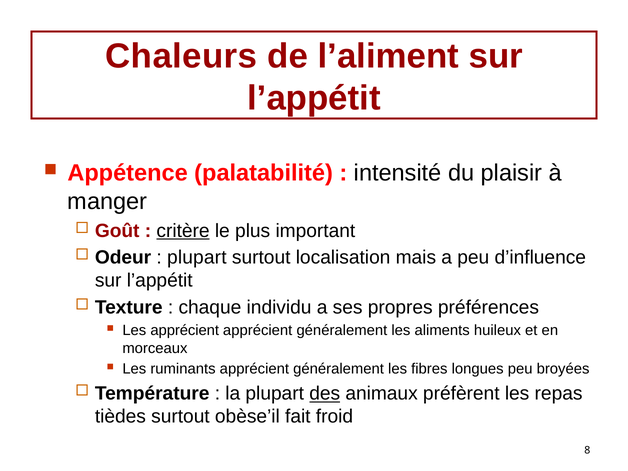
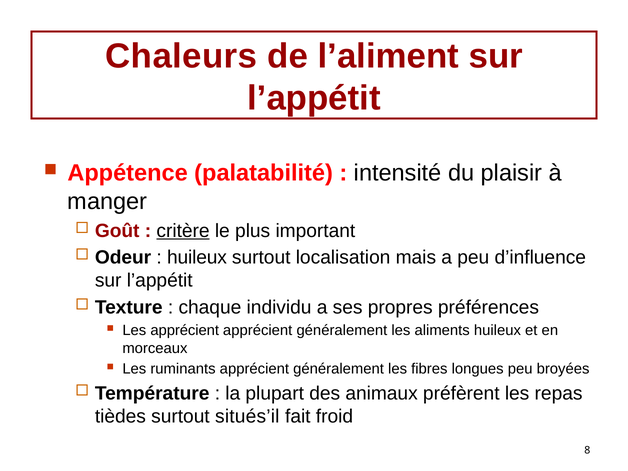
plupart at (197, 258): plupart -> huileux
des underline: present -> none
obèse’il: obèse’il -> situés’il
